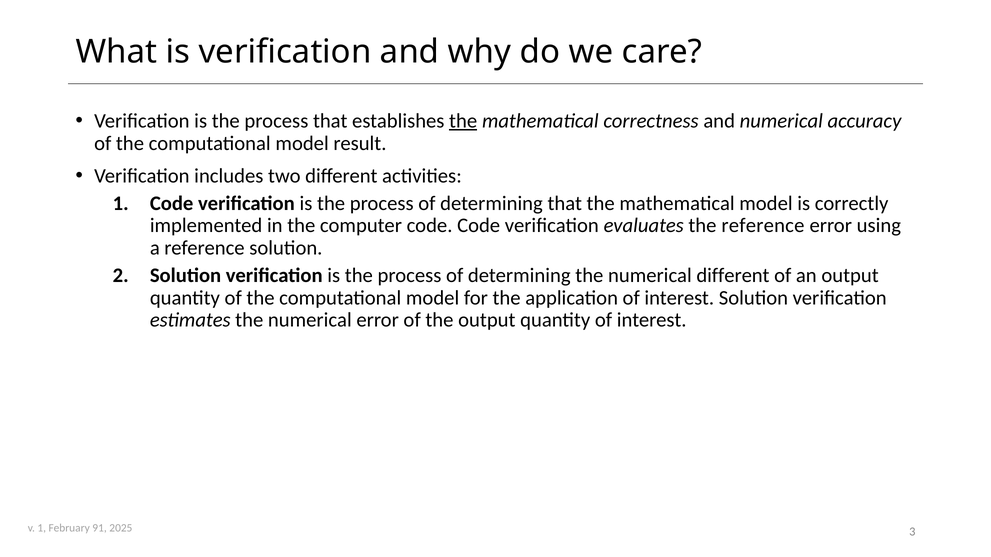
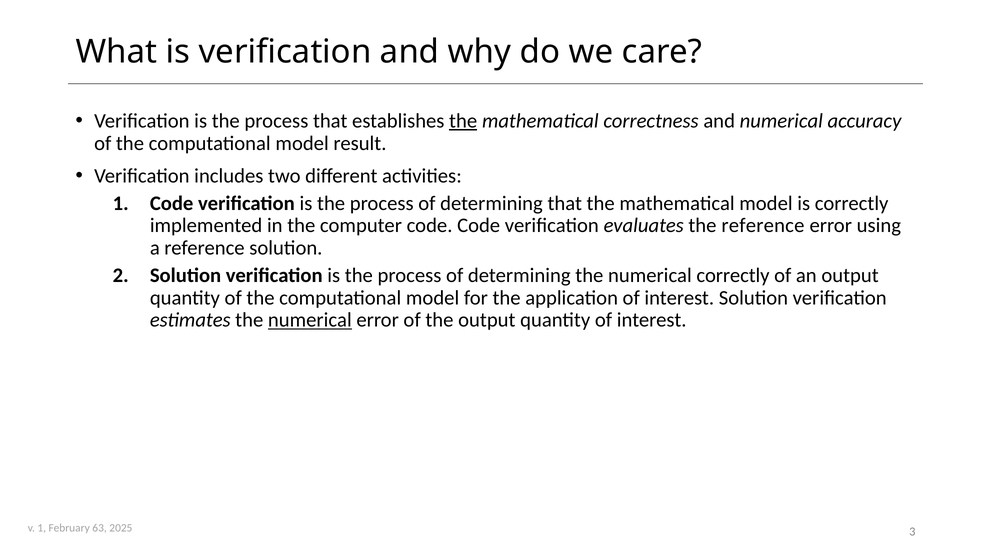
numerical different: different -> correctly
numerical at (310, 320) underline: none -> present
91: 91 -> 63
